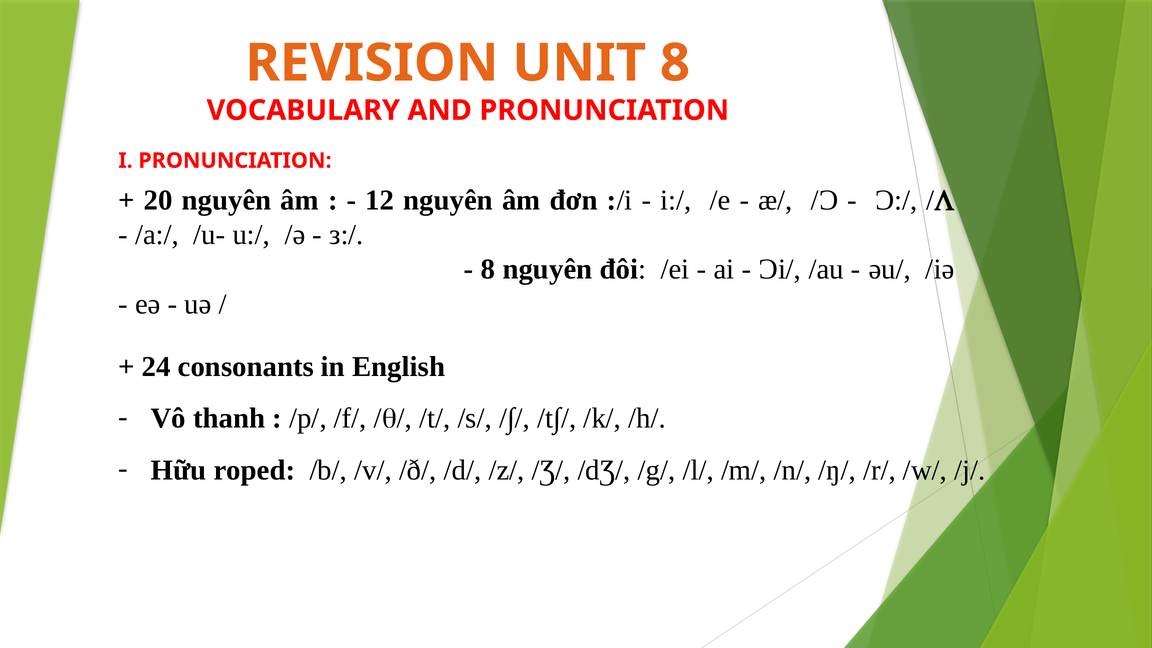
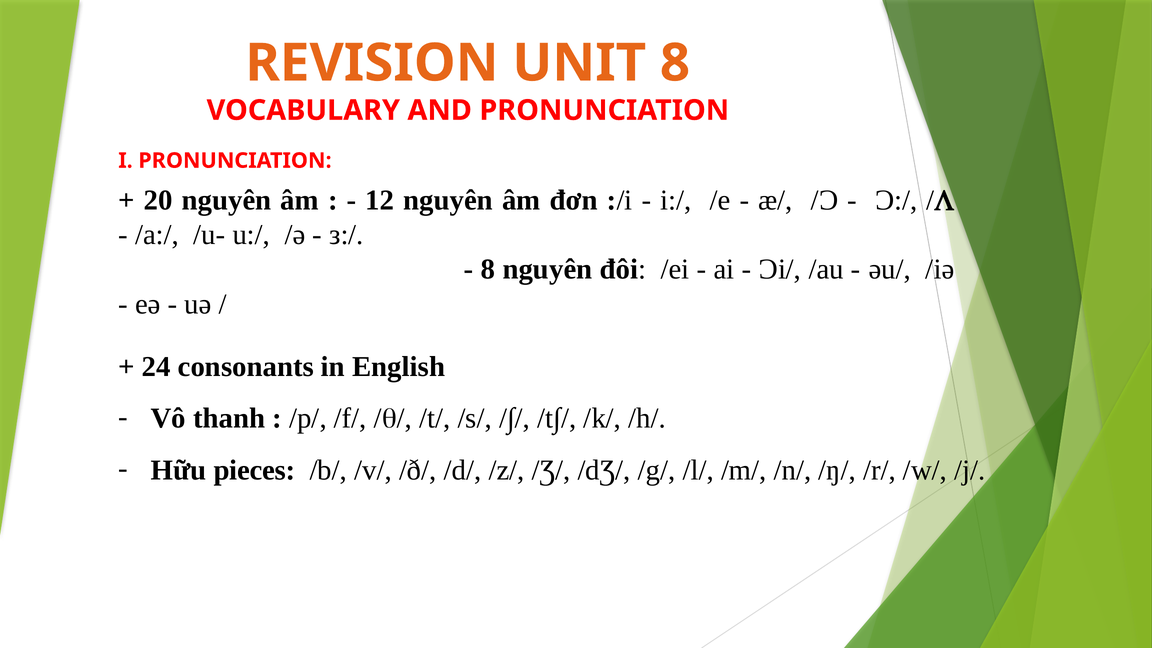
roped: roped -> pieces
